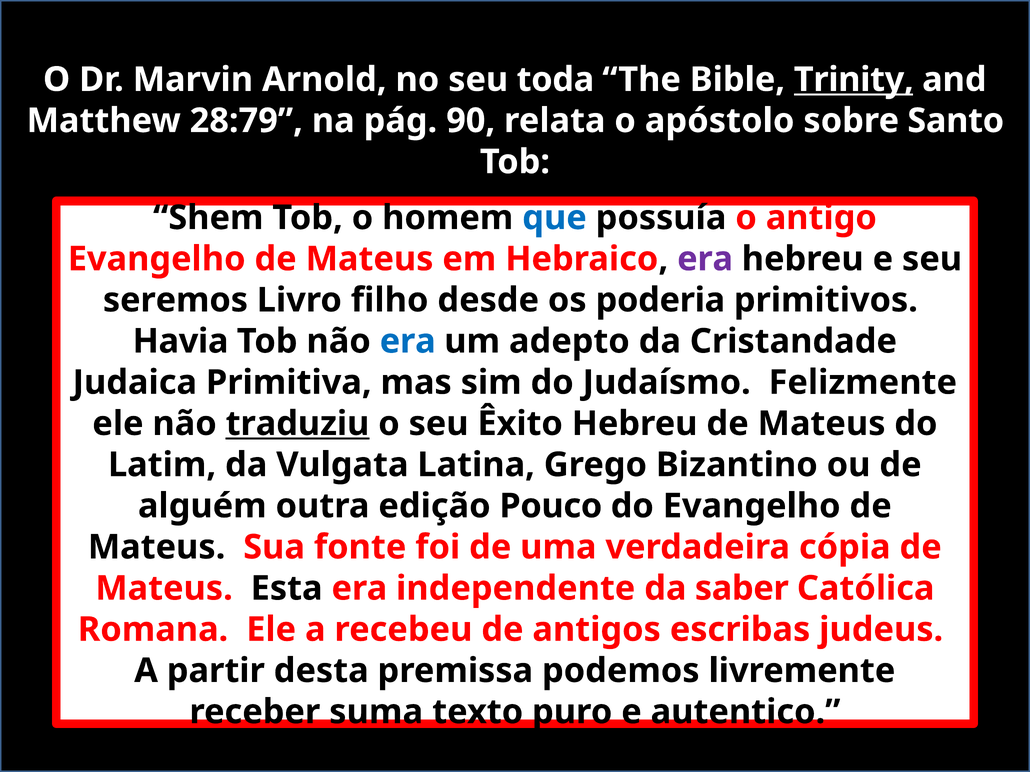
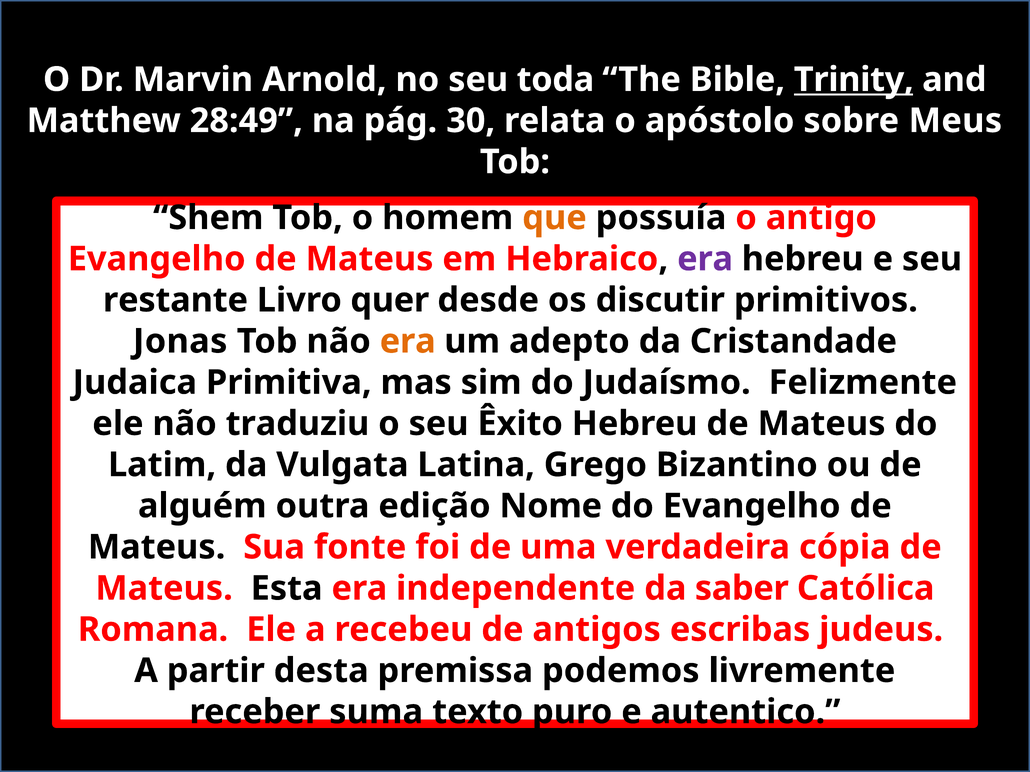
28:79: 28:79 -> 28:49
90: 90 -> 30
Santo: Santo -> Meus
que colour: blue -> orange
seremos: seremos -> restante
filho: filho -> quer
poderia: poderia -> discutir
Havia: Havia -> Jonas
era at (408, 342) colour: blue -> orange
traduziu underline: present -> none
Pouco: Pouco -> Nome
